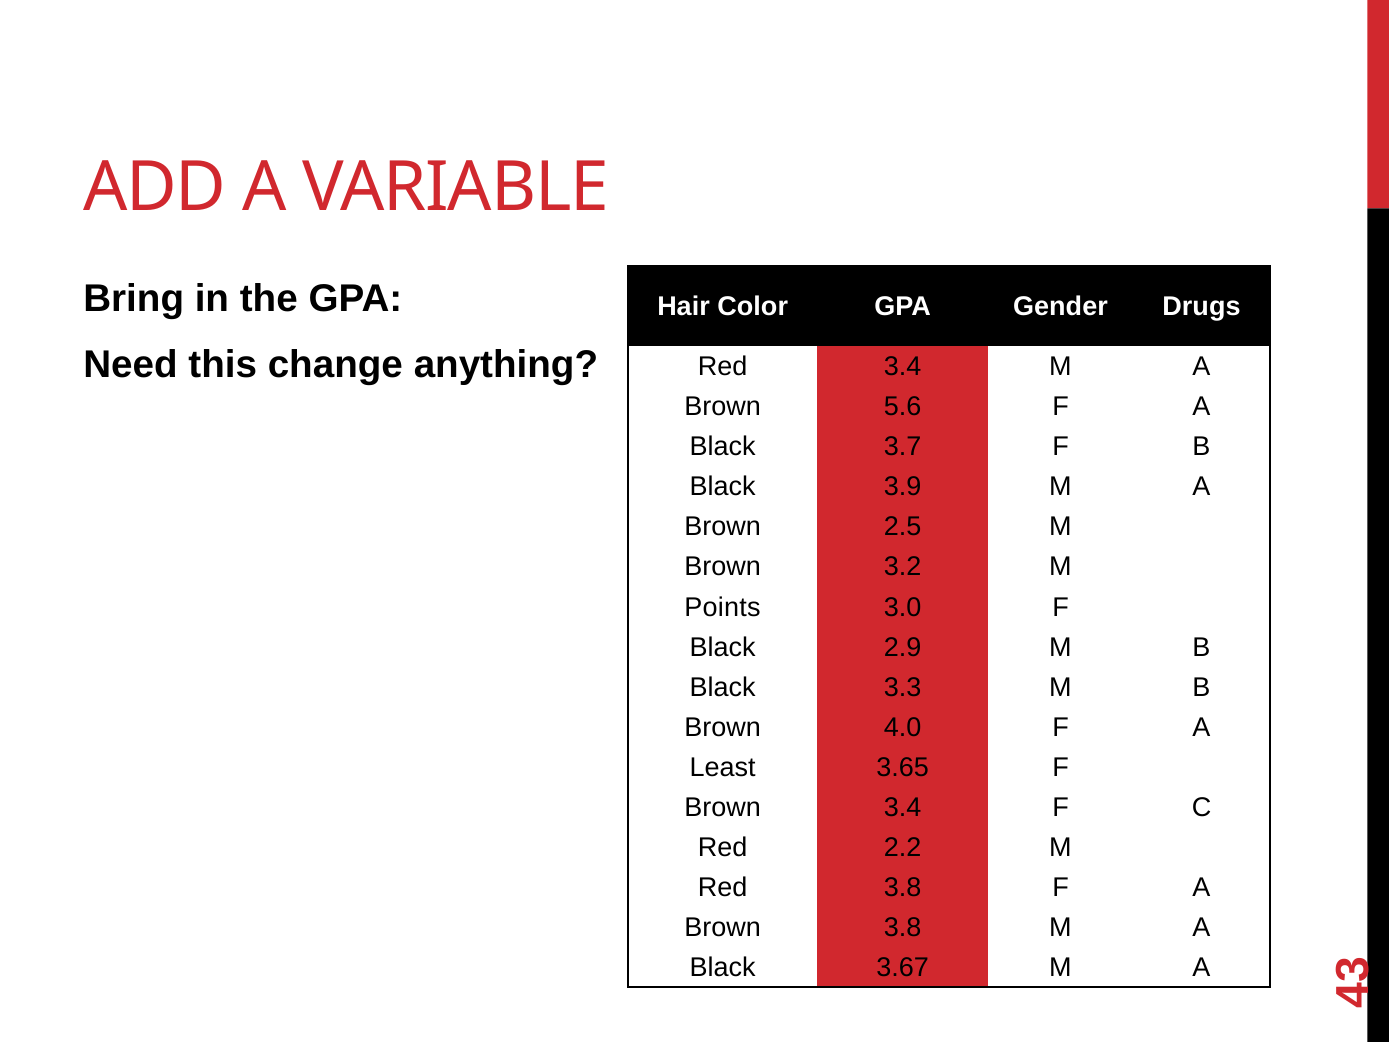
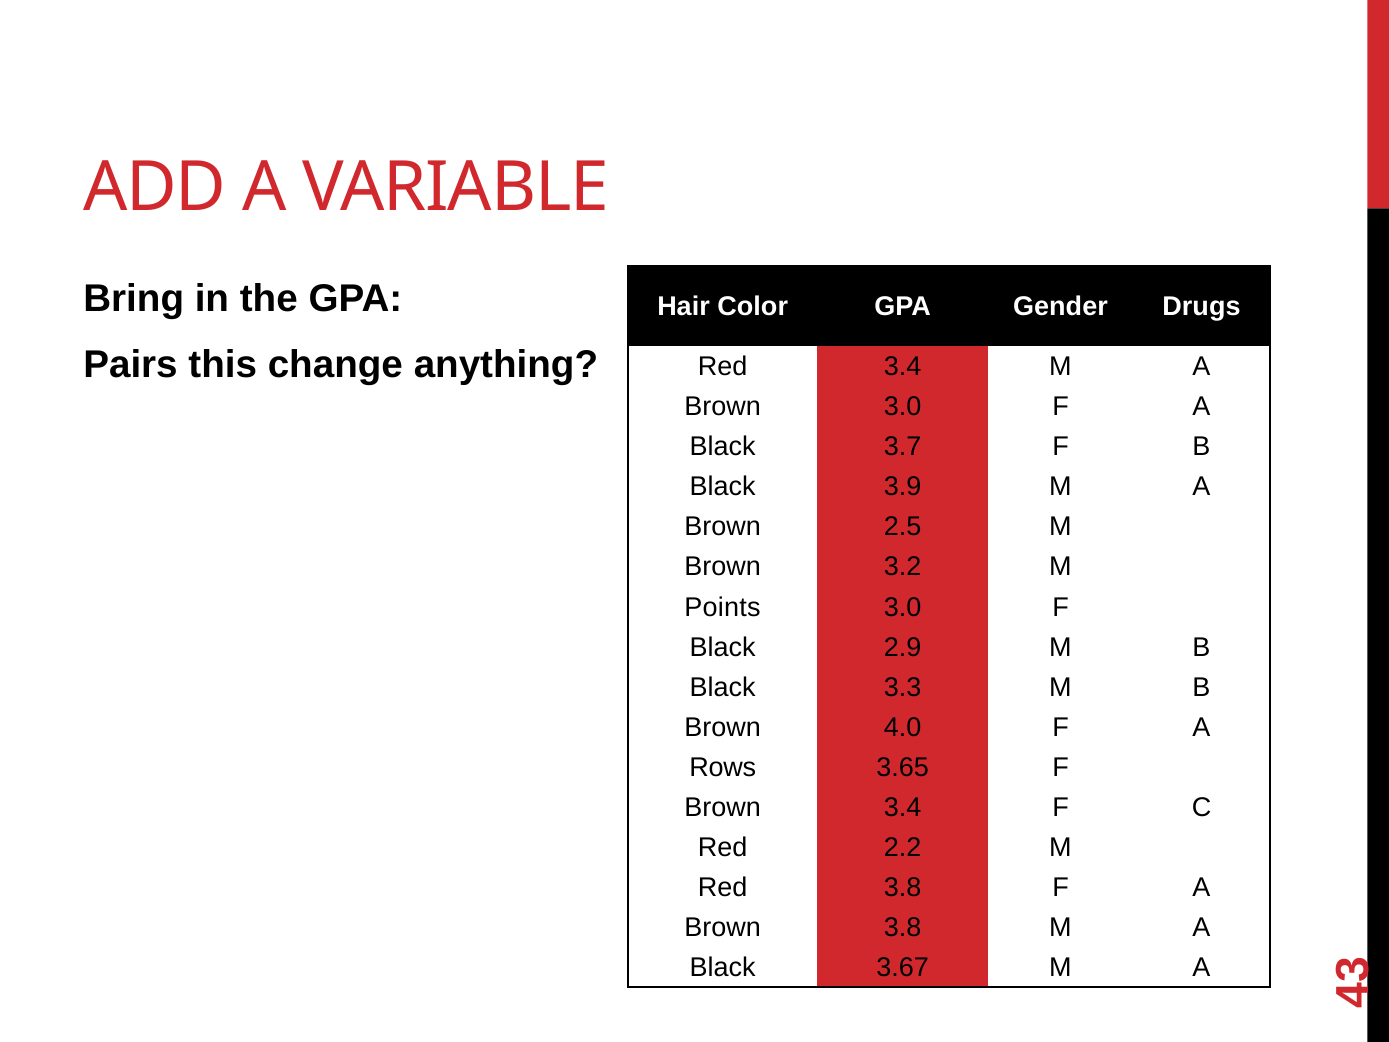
Need: Need -> Pairs
Brown 5.6: 5.6 -> 3.0
Least: Least -> Rows
